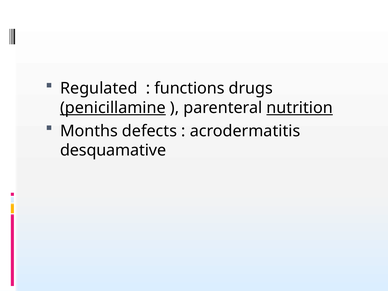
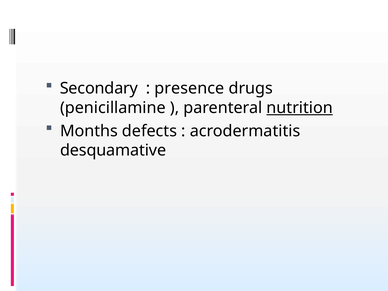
Regulated: Regulated -> Secondary
functions: functions -> presence
penicillamine underline: present -> none
